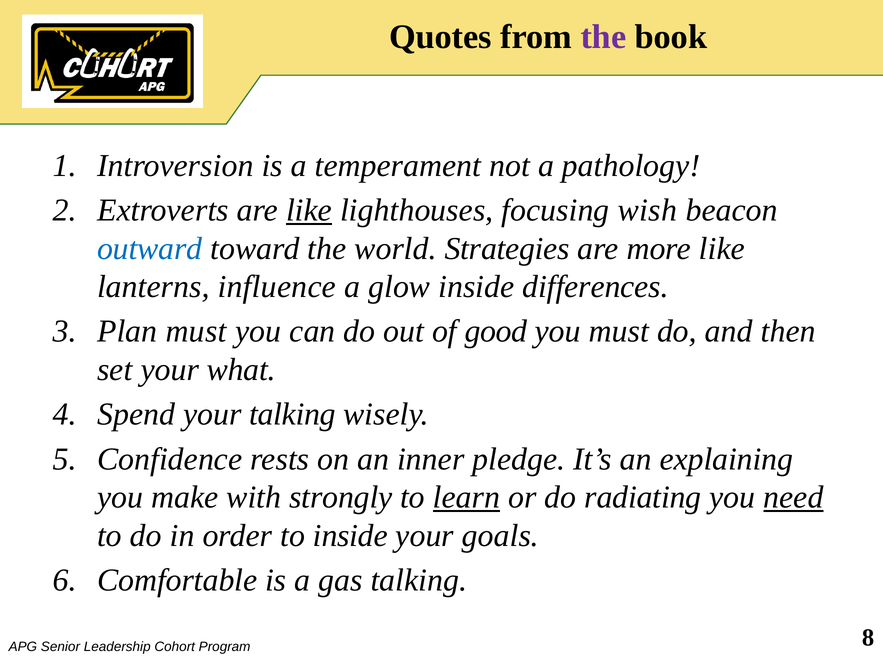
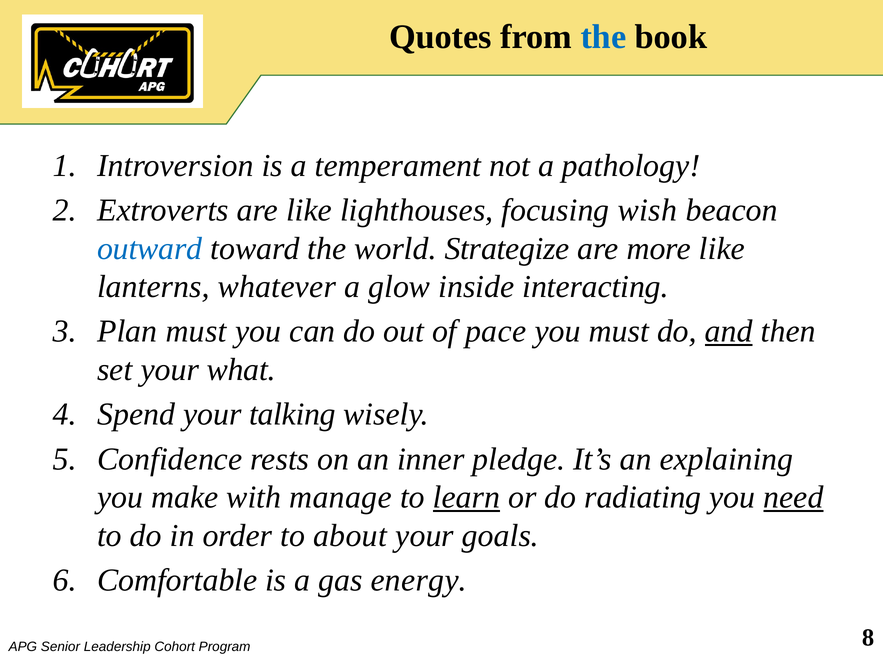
the at (603, 37) colour: purple -> blue
like at (309, 210) underline: present -> none
Strategies: Strategies -> Strategize
influence: influence -> whatever
differences: differences -> interacting
good: good -> pace
and underline: none -> present
strongly: strongly -> manage
to inside: inside -> about
gas talking: talking -> energy
